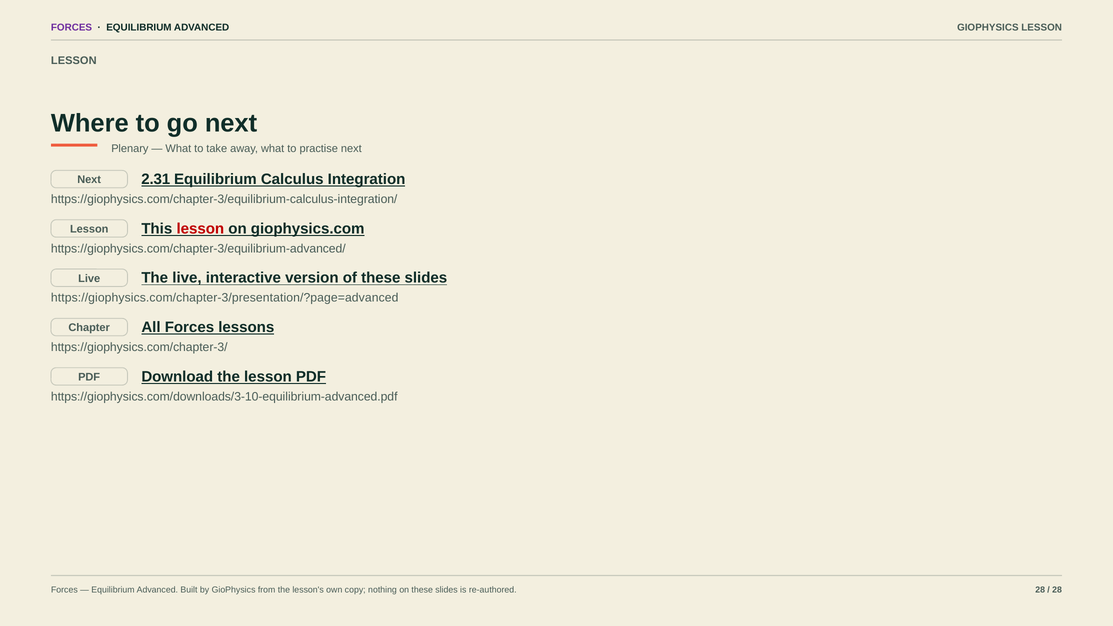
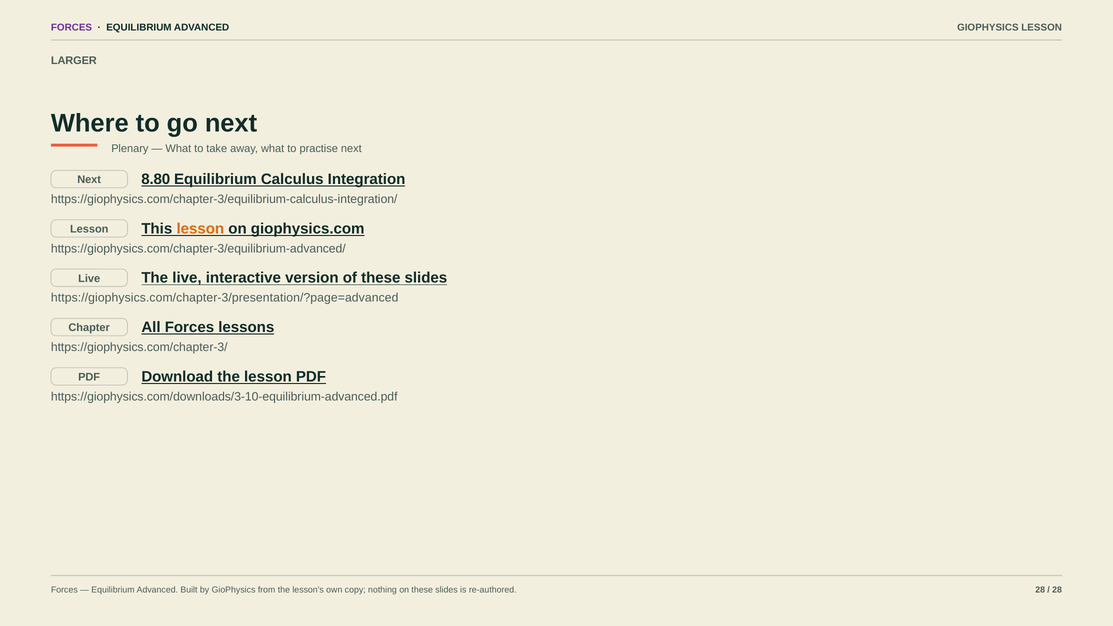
LESSON at (74, 61): LESSON -> LARGER
2.31: 2.31 -> 8.80
lesson at (200, 229) colour: red -> orange
